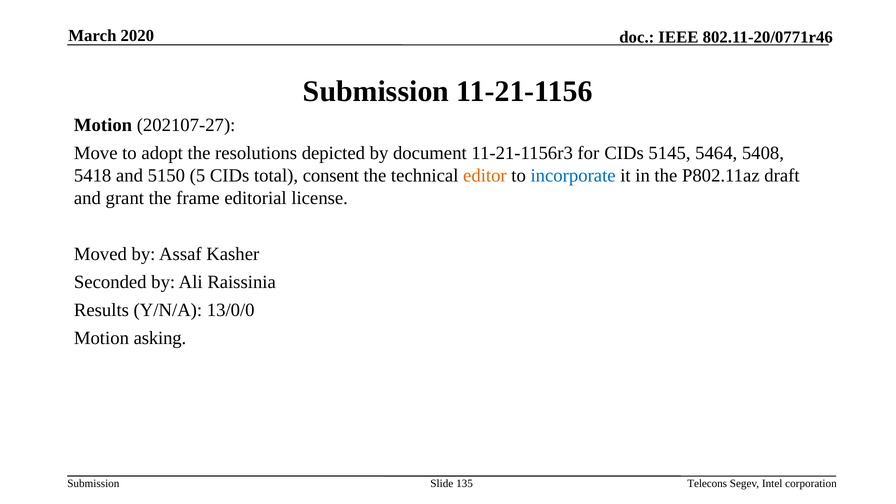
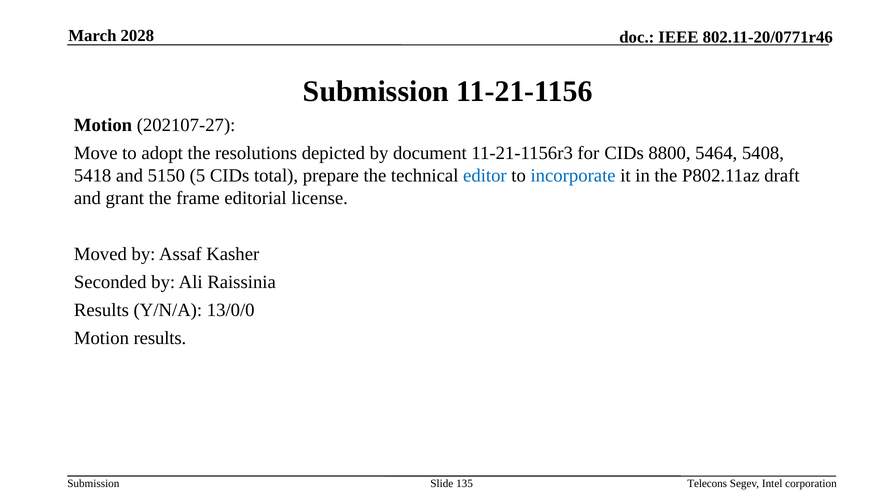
2020: 2020 -> 2028
5145: 5145 -> 8800
consent: consent -> prepare
editor colour: orange -> blue
Motion asking: asking -> results
